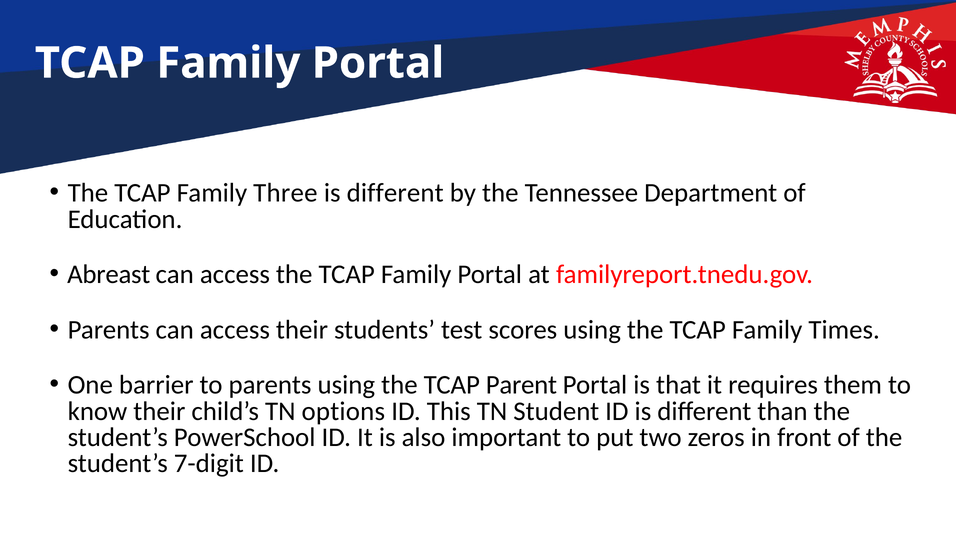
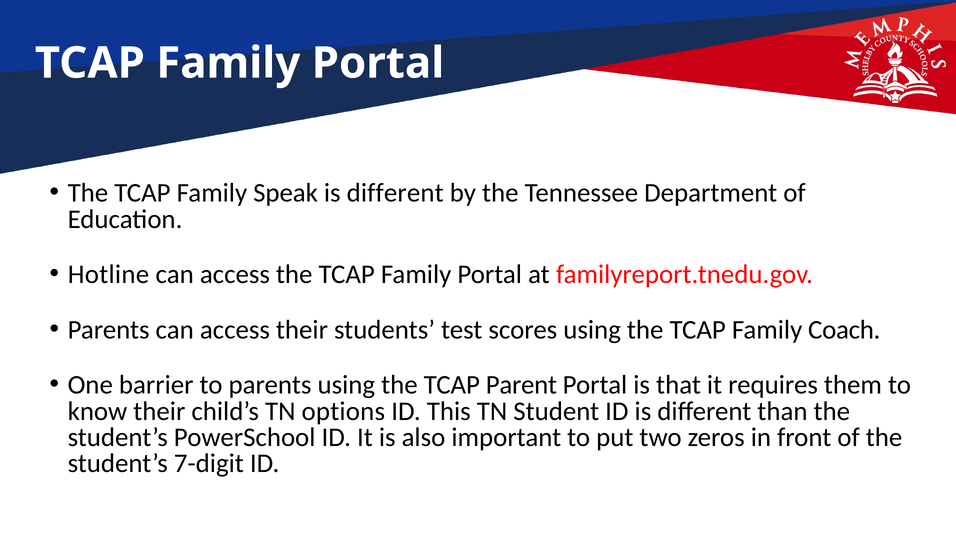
Three: Three -> Speak
Abreast: Abreast -> Hotline
Times: Times -> Coach
